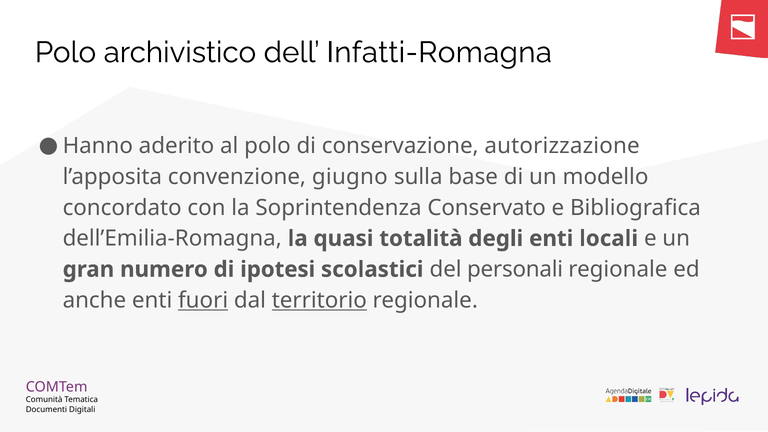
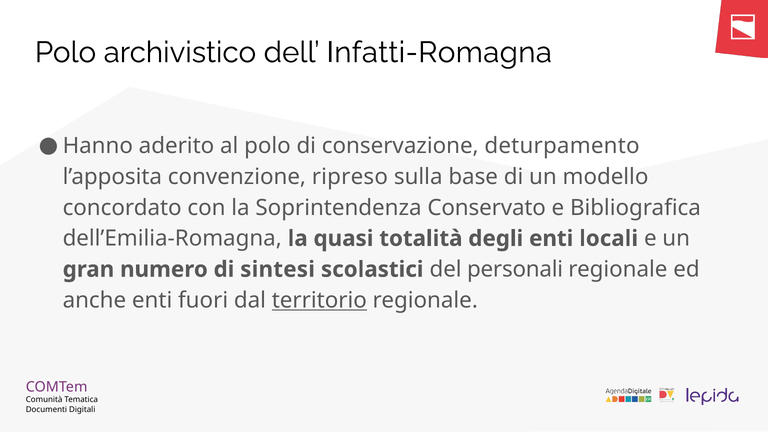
autorizzazione: autorizzazione -> deturpamento
giugno: giugno -> ripreso
ipotesi: ipotesi -> sintesi
fuori underline: present -> none
